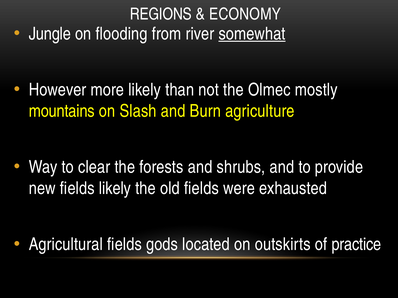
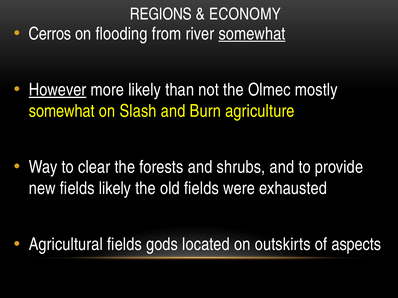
Jungle: Jungle -> Cerros
However underline: none -> present
mountains at (62, 111): mountains -> somewhat
practice: practice -> aspects
